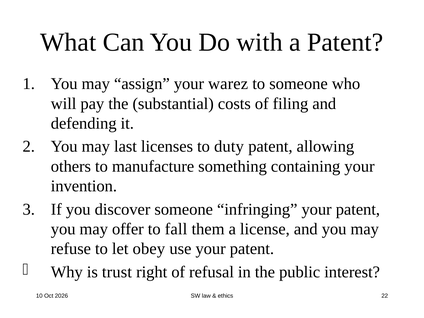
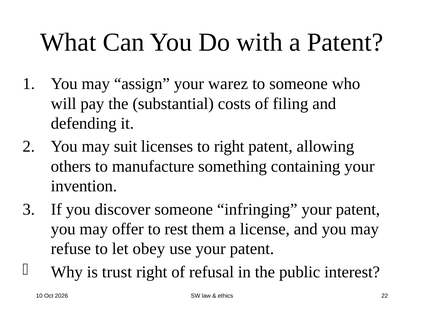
last: last -> suit
to duty: duty -> right
fall: fall -> rest
